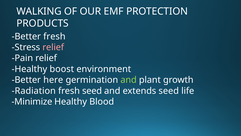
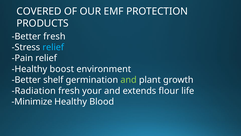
WALKING: WALKING -> COVERED
relief at (53, 47) colour: pink -> light blue
here: here -> shelf
fresh seed: seed -> your
extends seed: seed -> flour
